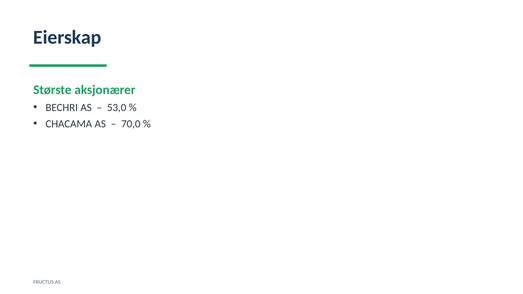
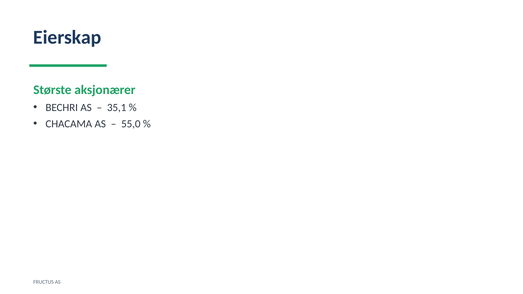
53,0: 53,0 -> 35,1
70,0: 70,0 -> 55,0
